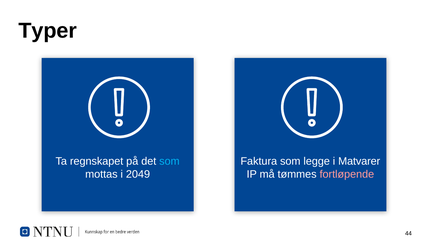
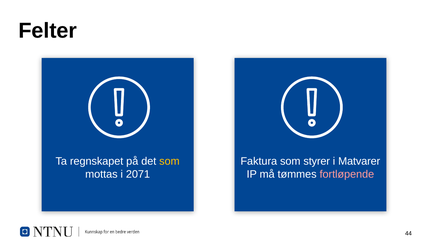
Typer: Typer -> Felter
som at (169, 161) colour: light blue -> yellow
legge: legge -> styrer
2049: 2049 -> 2071
